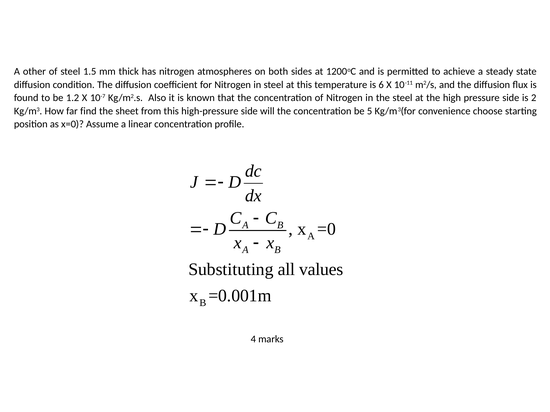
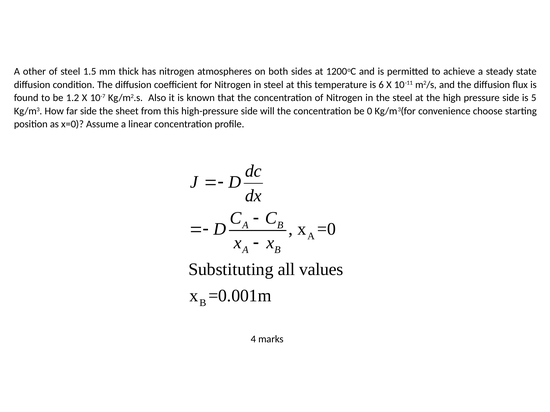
2: 2 -> 5
far find: find -> side
5: 5 -> 0
